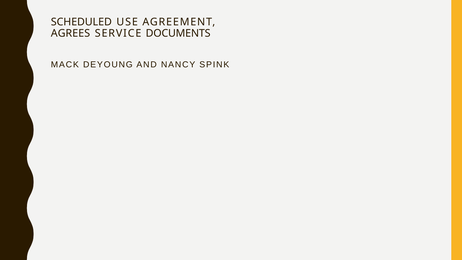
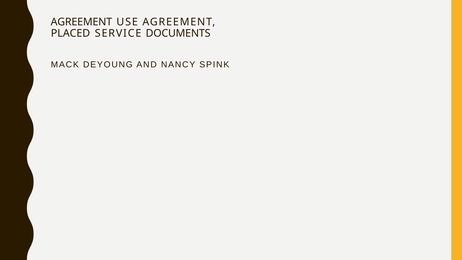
SCHEDULED at (81, 22): SCHEDULED -> AGREEMENT
AGREES: AGREES -> PLACED
